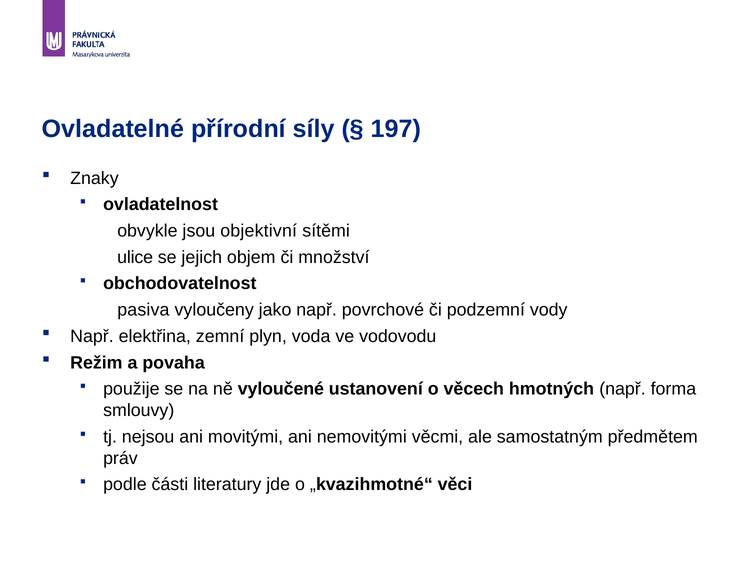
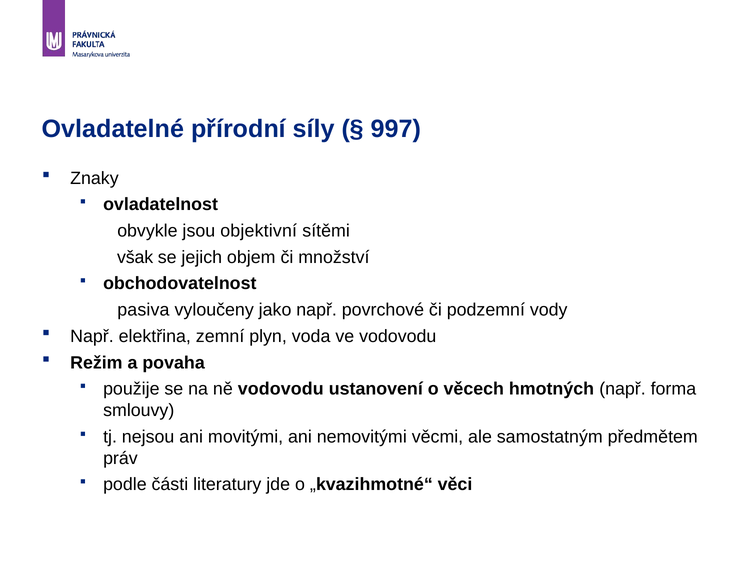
197: 197 -> 997
ulice: ulice -> však
ně vyloučené: vyloučené -> vodovodu
